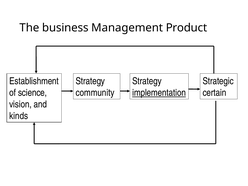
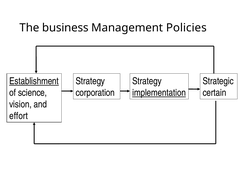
Product: Product -> Policies
Establishment underline: none -> present
community: community -> corporation
kinds: kinds -> effort
